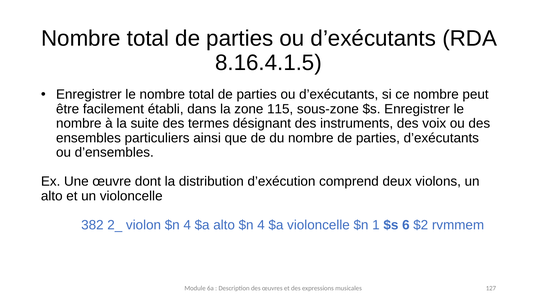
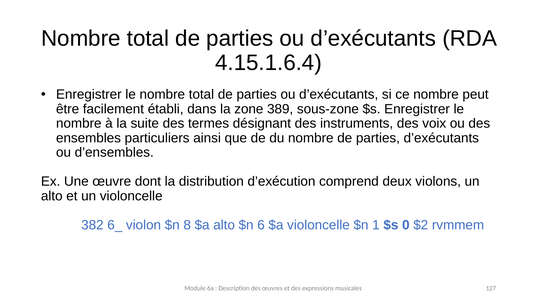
8.16.4.1.5: 8.16.4.1.5 -> 4.15.1.6.4
115: 115 -> 389
2_: 2_ -> 6_
violon $n 4: 4 -> 8
alto $n 4: 4 -> 6
6: 6 -> 0
